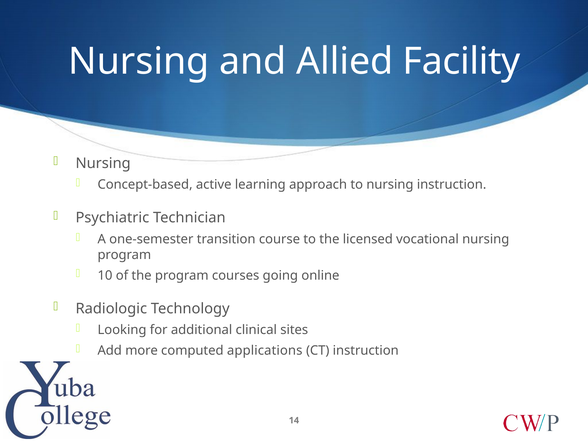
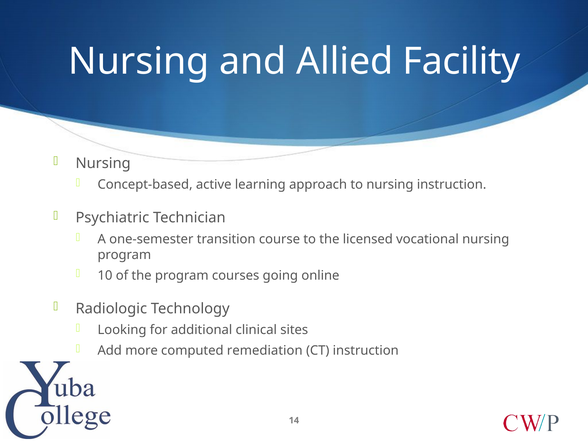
applications: applications -> remediation
